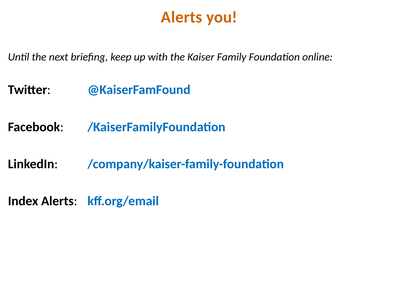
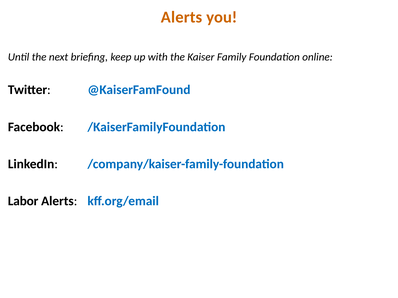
Index: Index -> Labor
